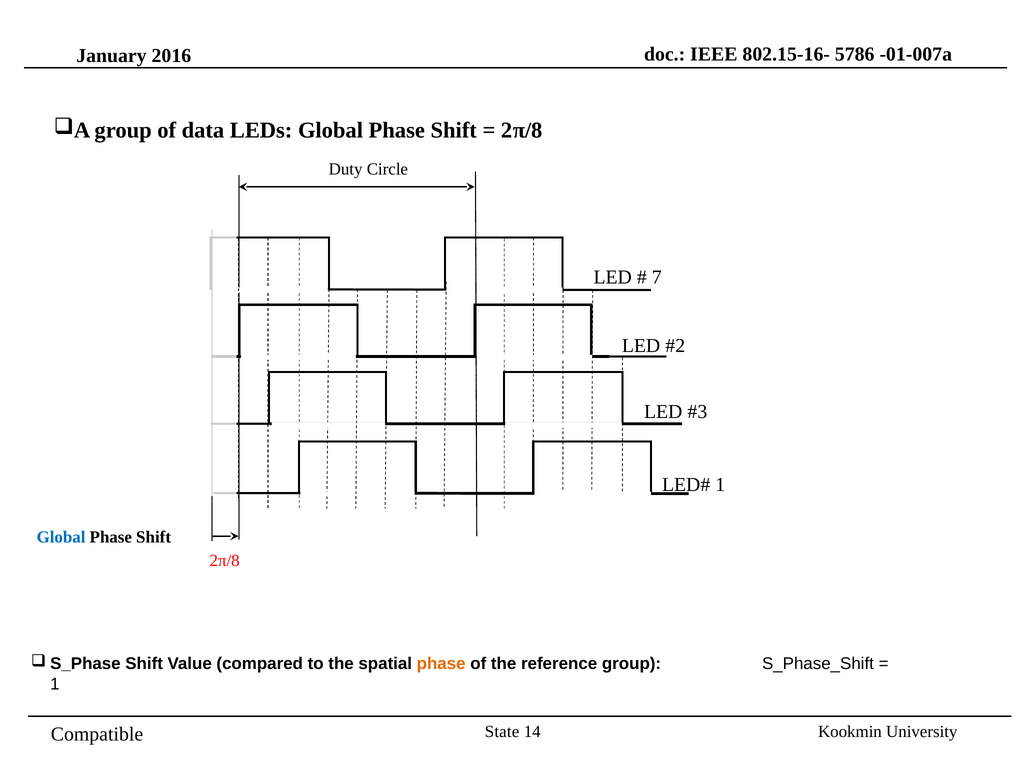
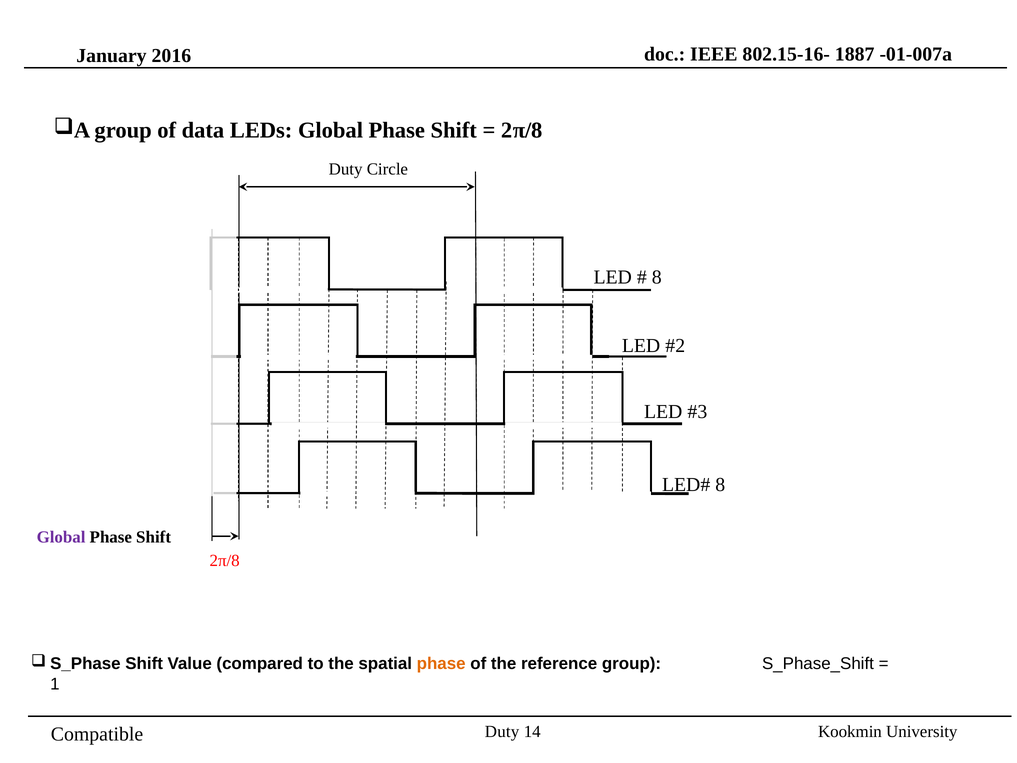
5786: 5786 -> 1887
7 at (657, 277): 7 -> 8
1 at (720, 485): 1 -> 8
Global at (61, 537) colour: blue -> purple
State at (502, 732): State -> Duty
